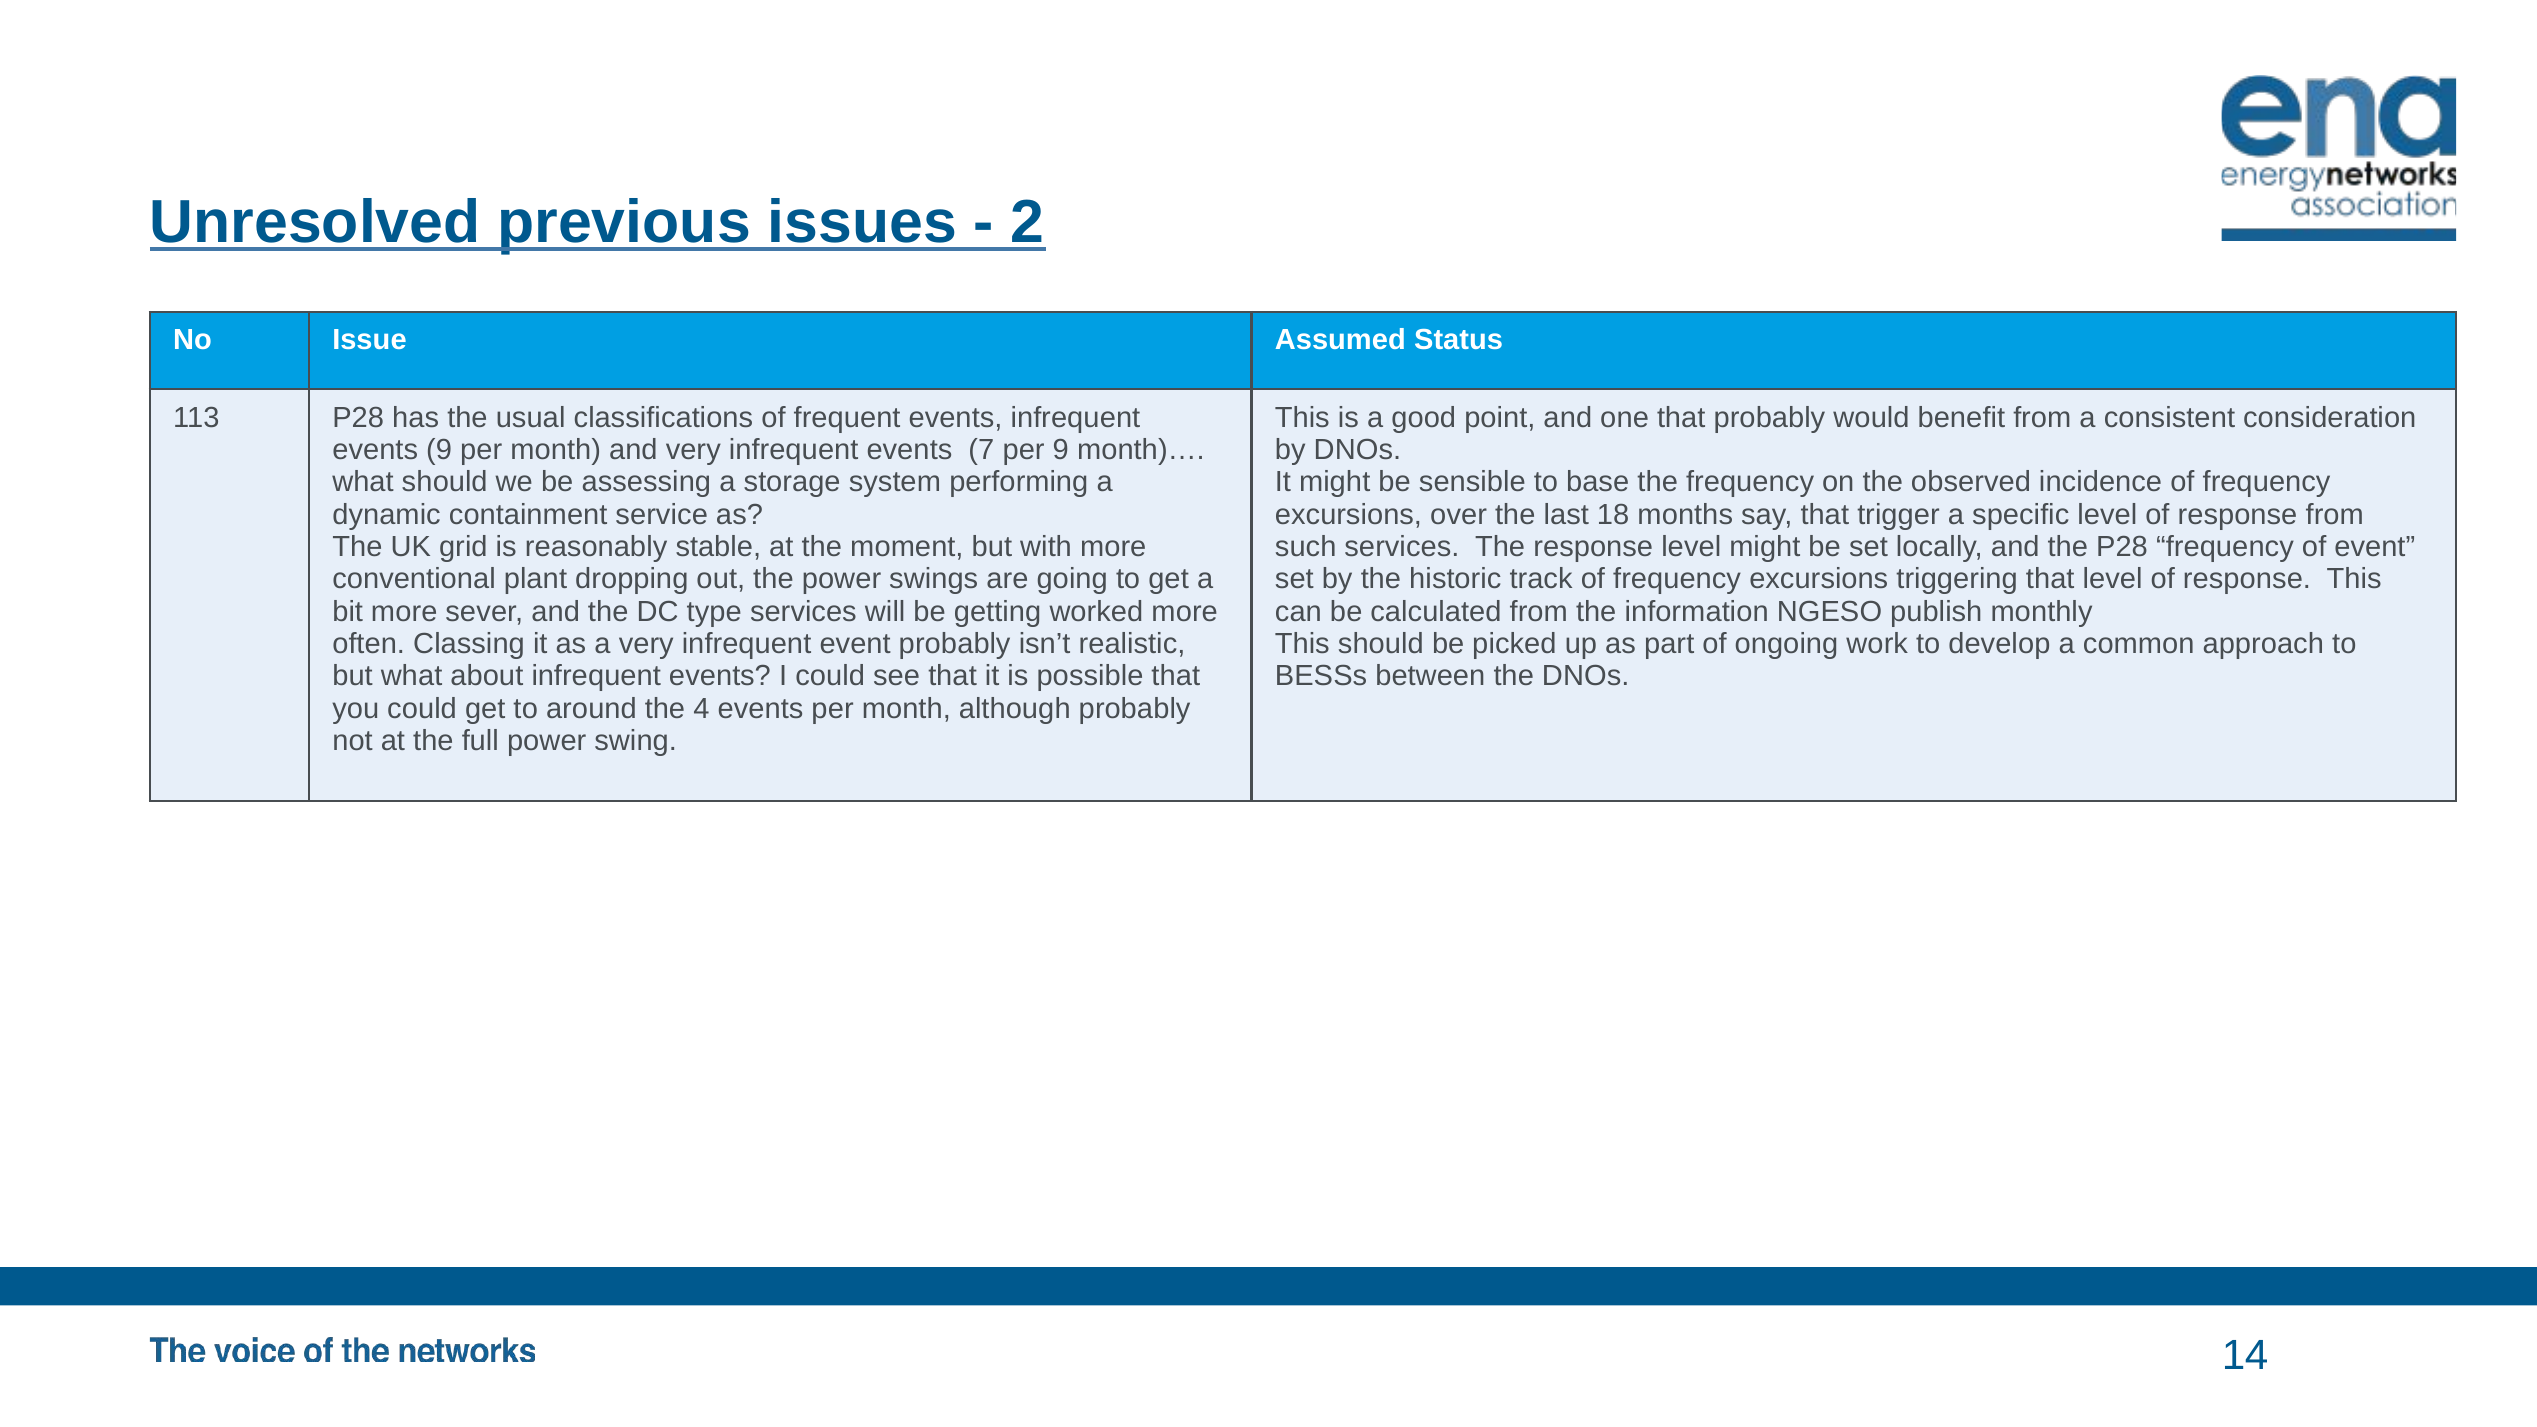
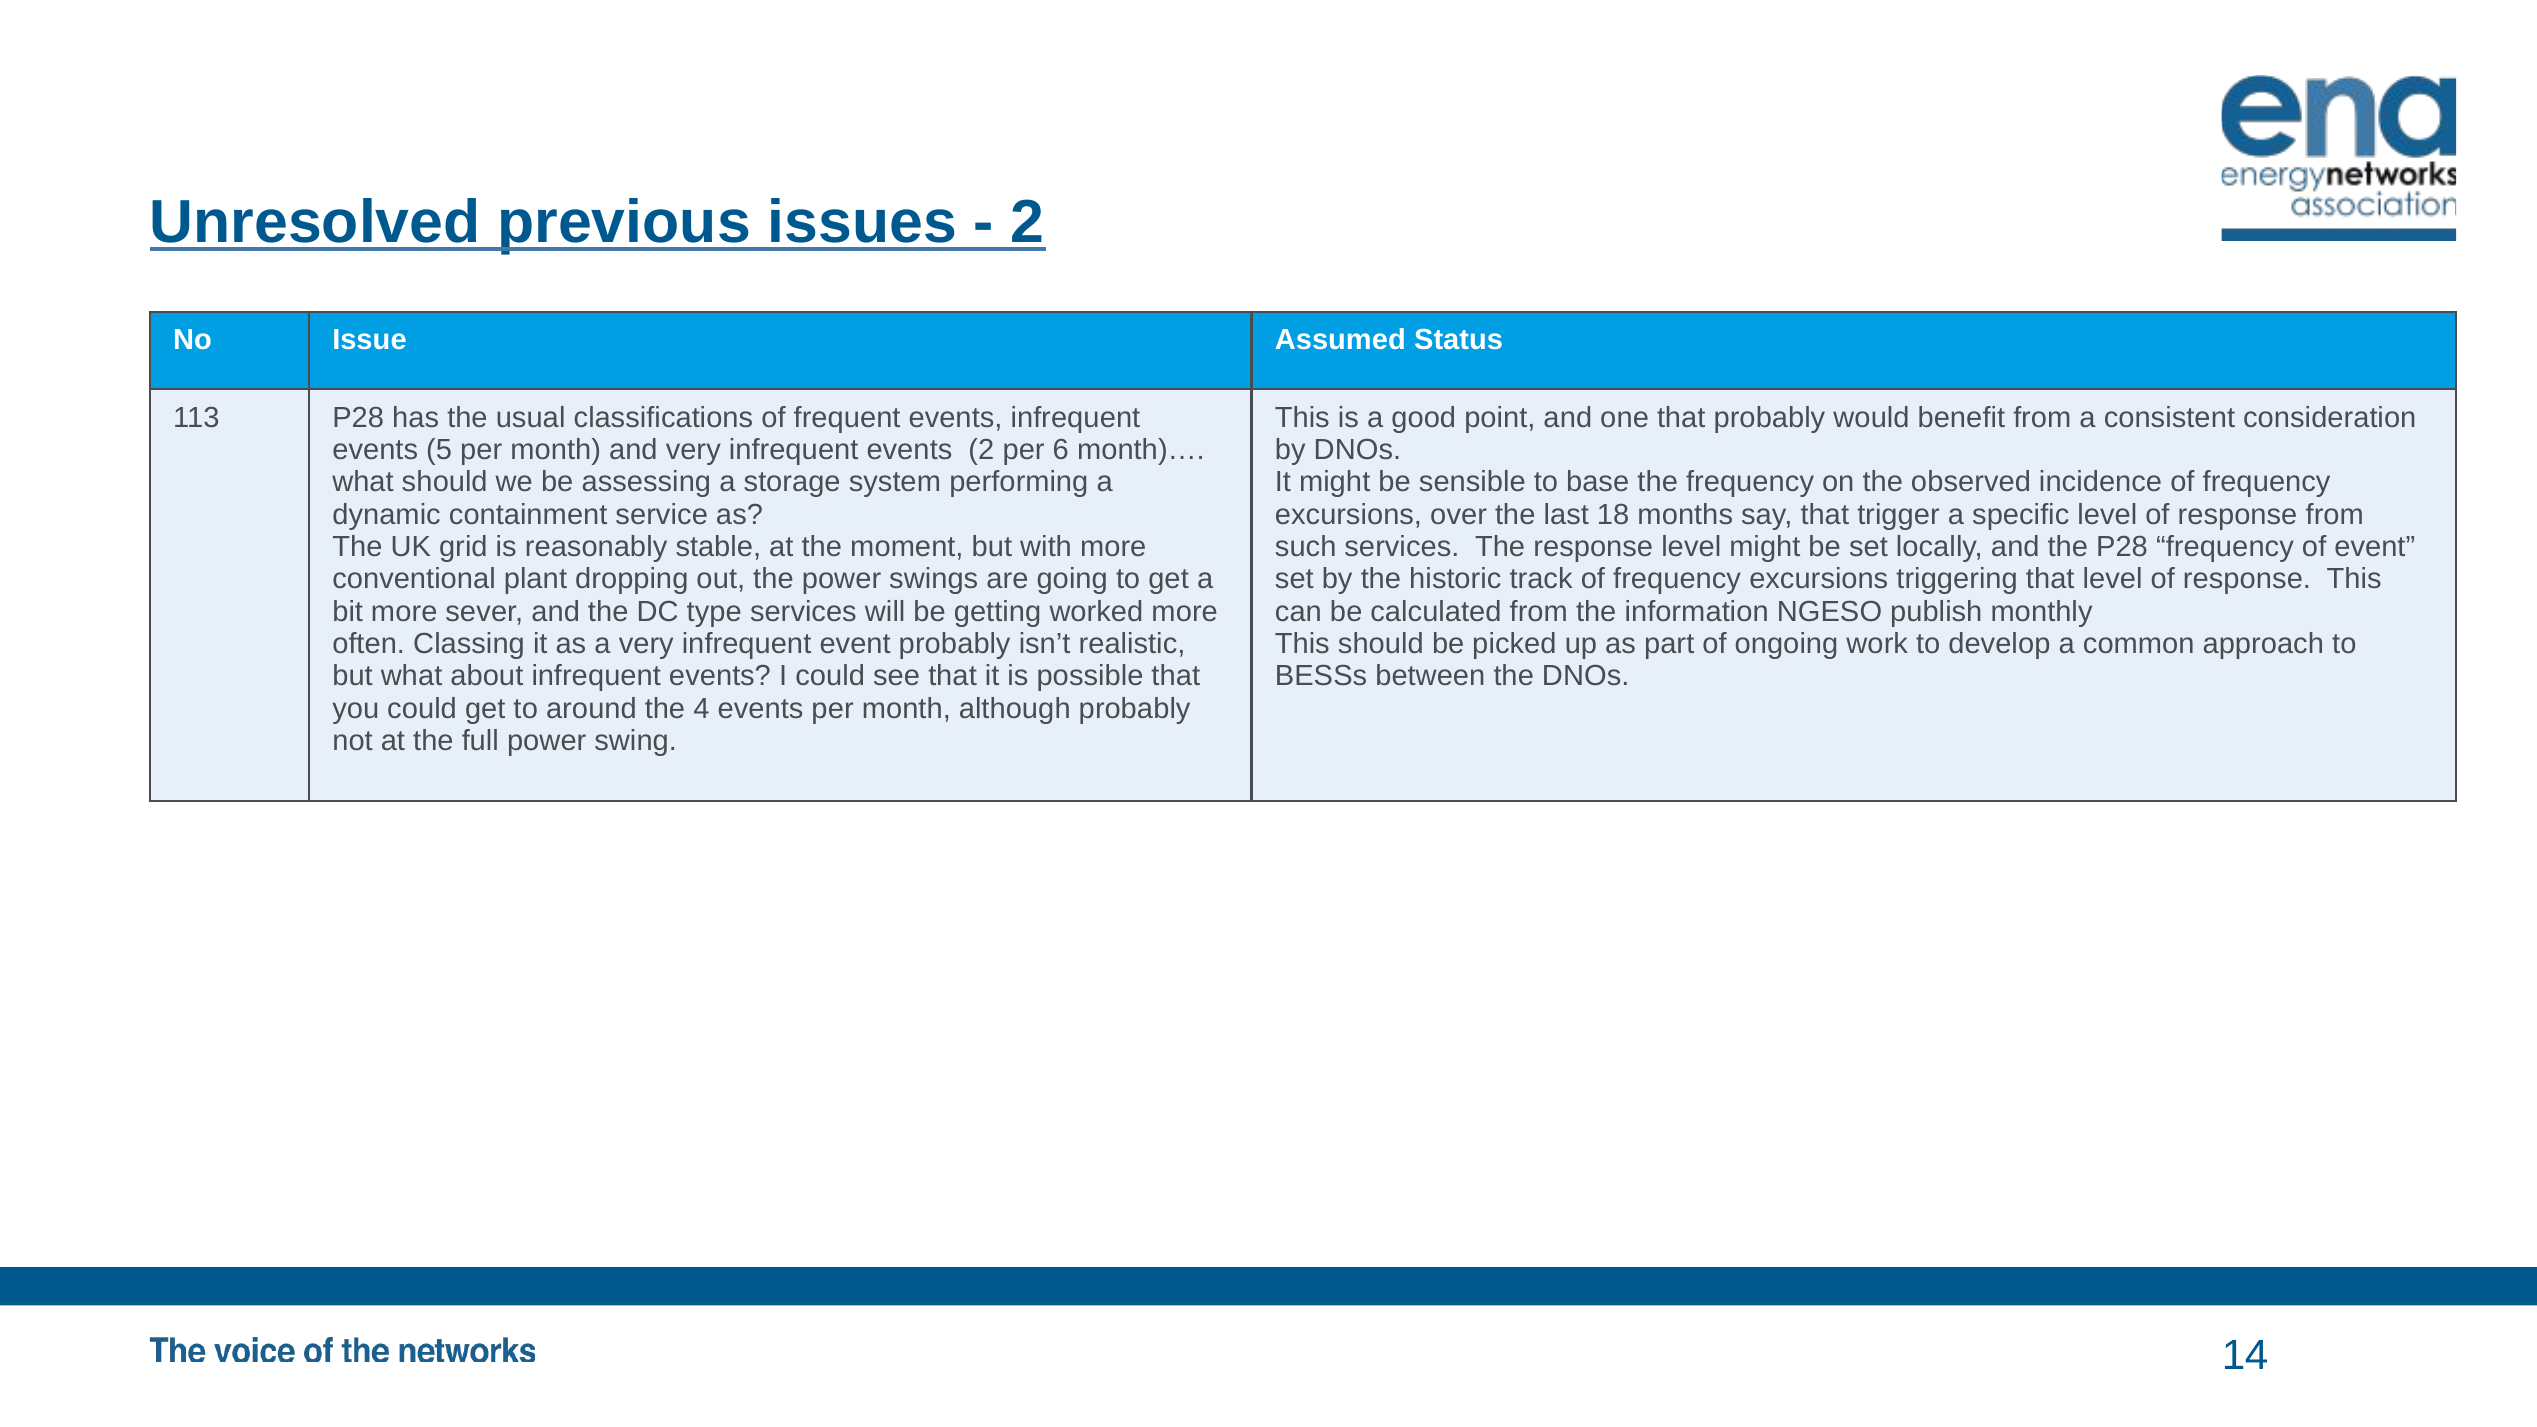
events 9: 9 -> 5
events 7: 7 -> 2
per 9: 9 -> 6
